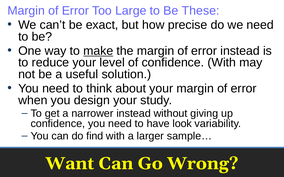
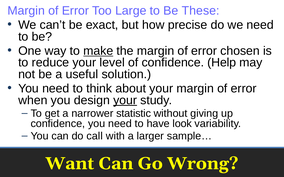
error instead: instead -> chosen
confidence With: With -> Help
your at (125, 100) underline: none -> present
narrower instead: instead -> statistic
find: find -> call
